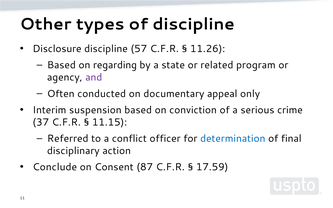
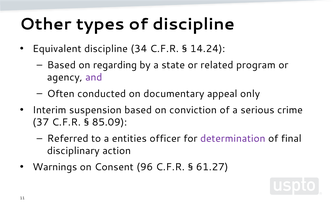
Disclosure: Disclosure -> Equivalent
57: 57 -> 34
11.26: 11.26 -> 14.24
11.15: 11.15 -> 85.09
conflict: conflict -> entities
determination colour: blue -> purple
Conclude: Conclude -> Warnings
87: 87 -> 96
17.59: 17.59 -> 61.27
